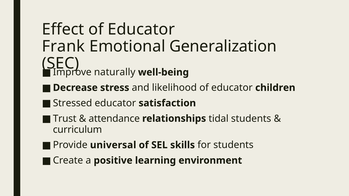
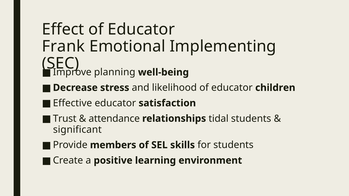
Generalization: Generalization -> Implementing
naturally: naturally -> planning
Stressed: Stressed -> Effective
curriculum: curriculum -> significant
universal: universal -> members
